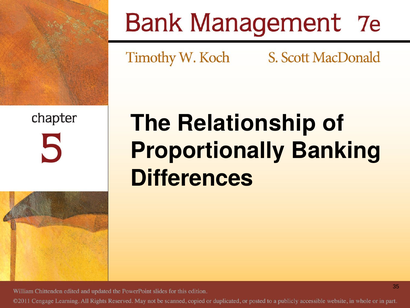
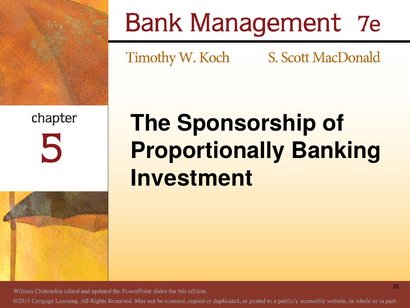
Relationship: Relationship -> Sponsorship
Differences: Differences -> Investment
